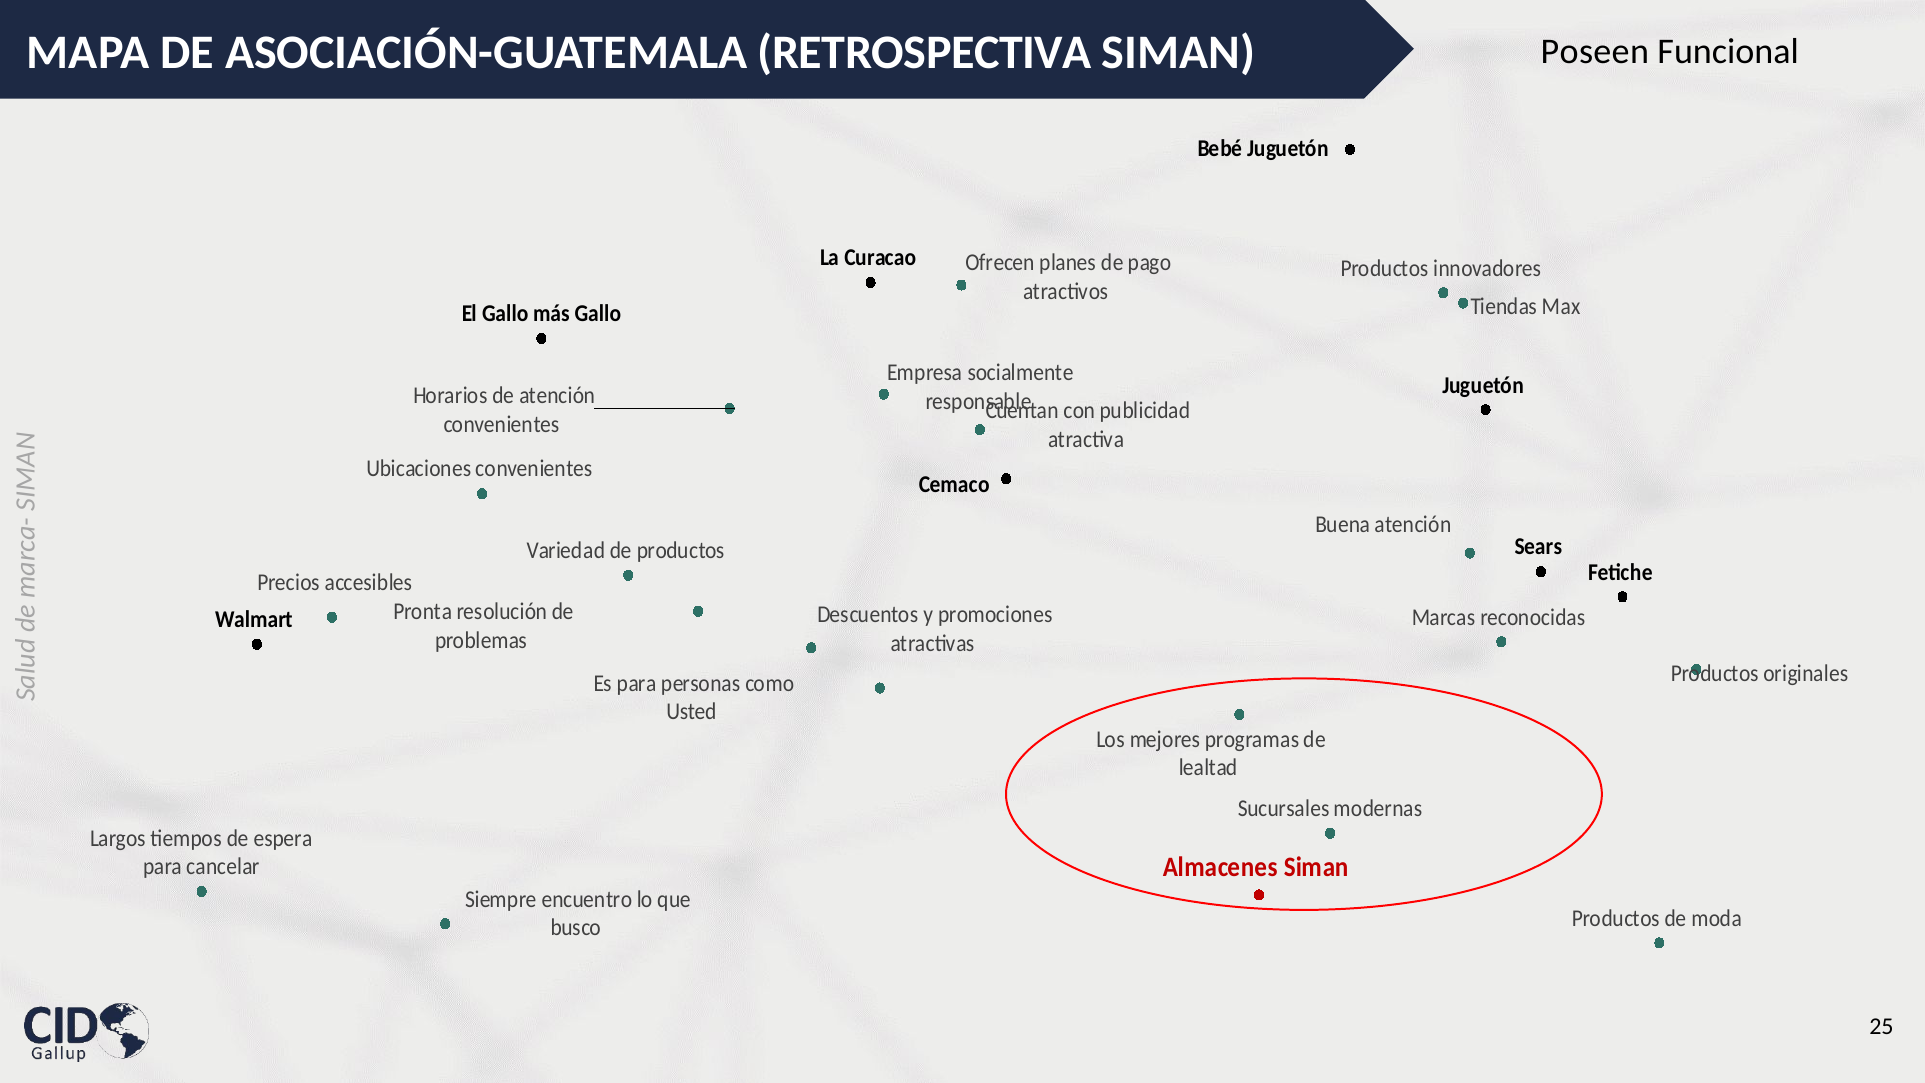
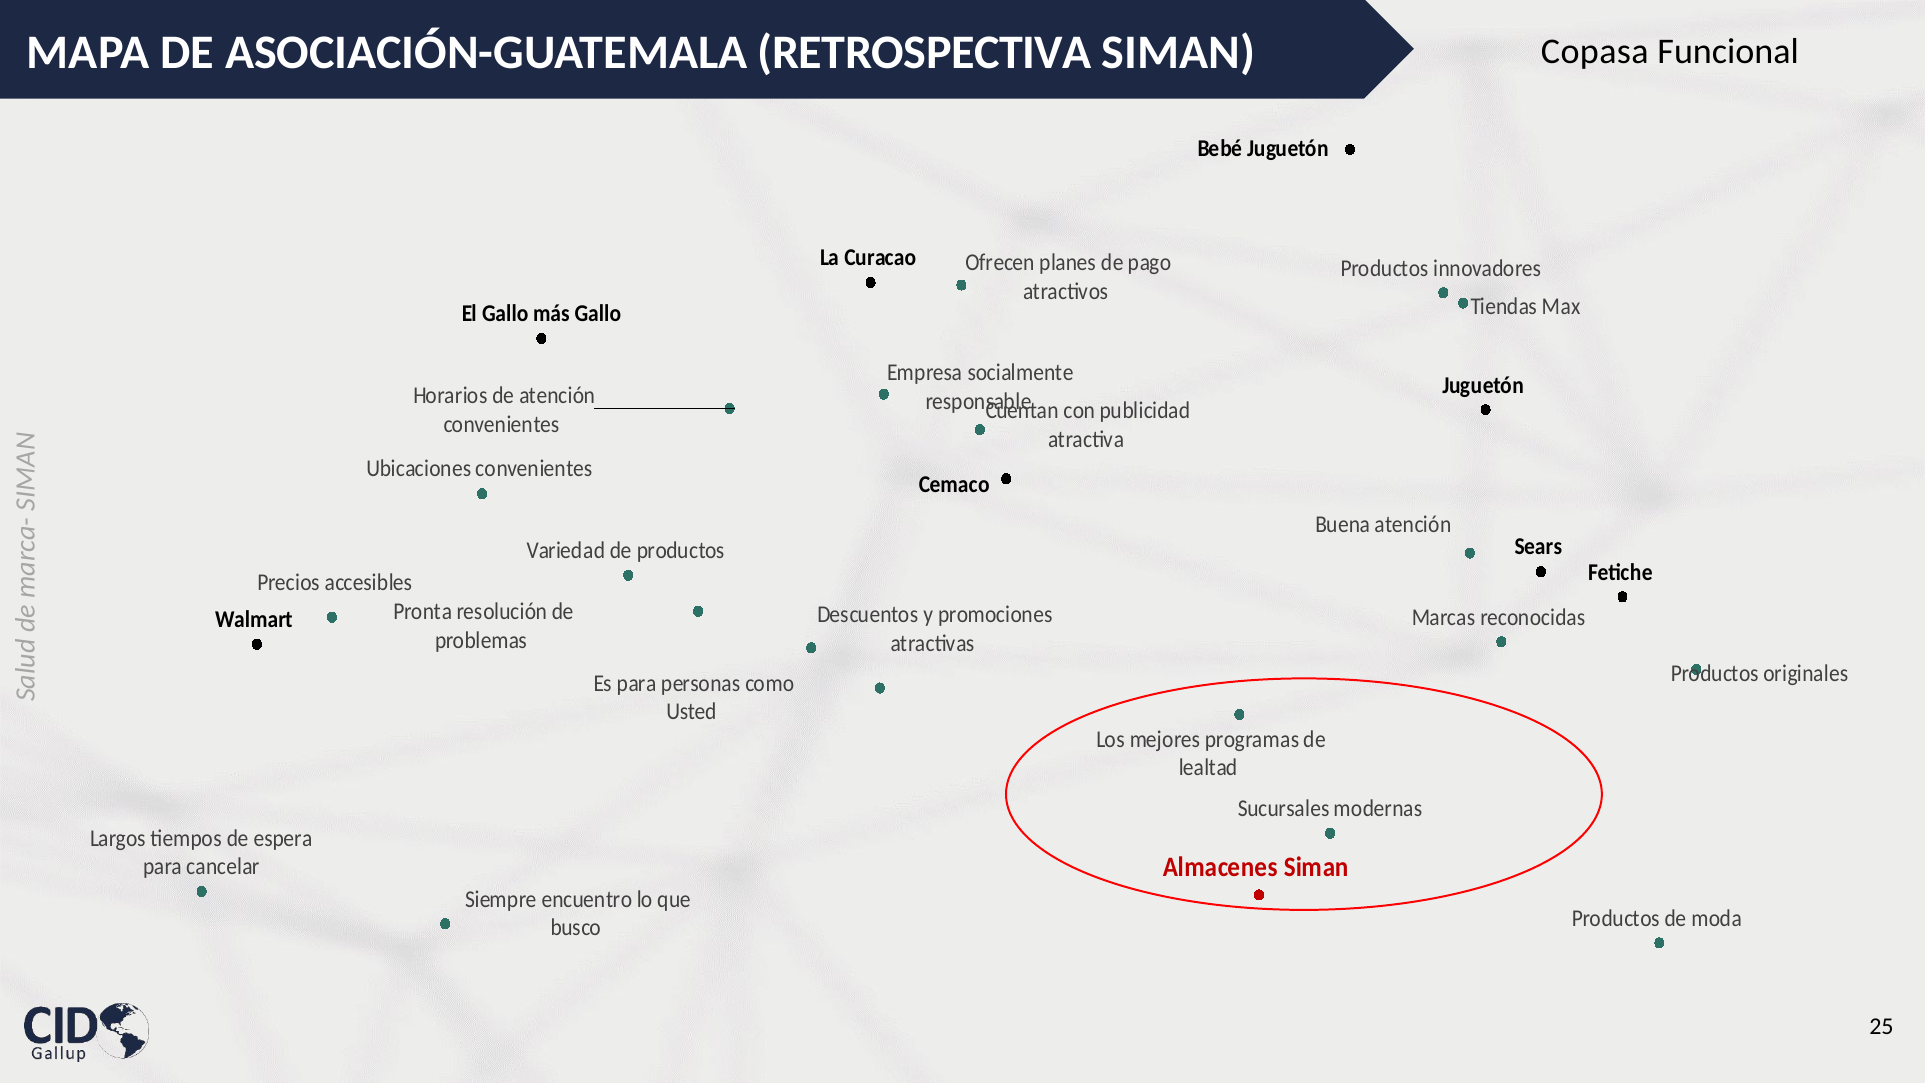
Poseen: Poseen -> Copasa
